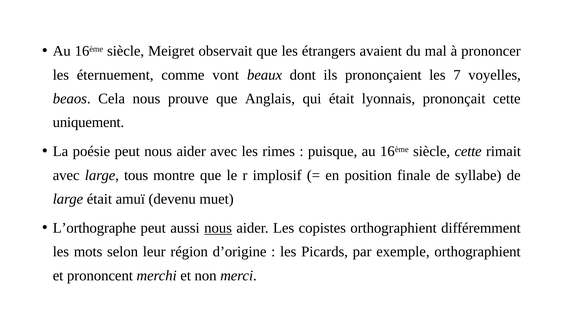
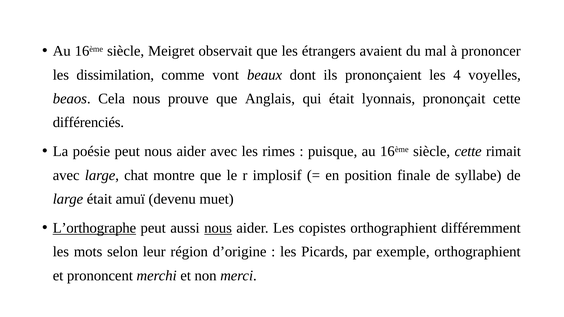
éternuement: éternuement -> dissimilation
7: 7 -> 4
uniquement: uniquement -> différenciés
tous: tous -> chat
L’orthographe underline: none -> present
